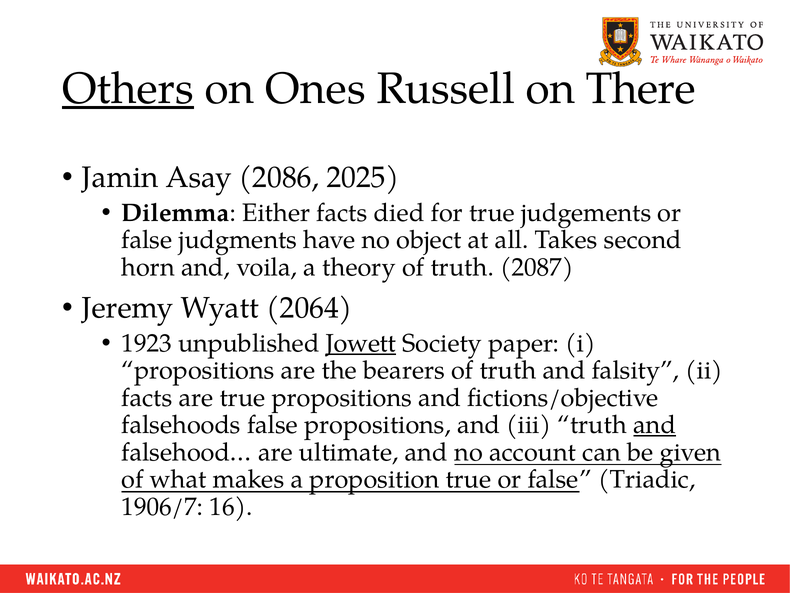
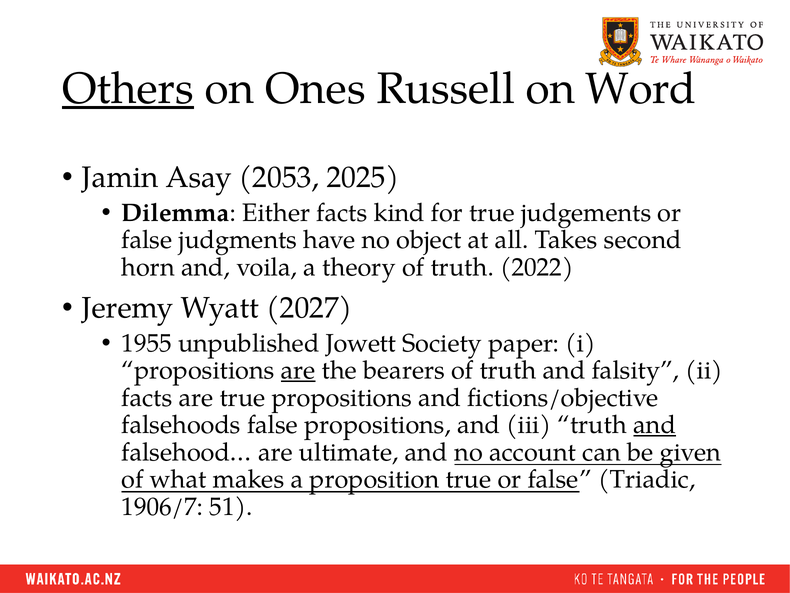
There: There -> Word
2086: 2086 -> 2053
died: died -> kind
2087: 2087 -> 2022
2064: 2064 -> 2027
1923: 1923 -> 1955
Jowett underline: present -> none
are at (298, 370) underline: none -> present
16: 16 -> 51
